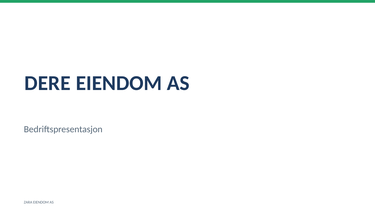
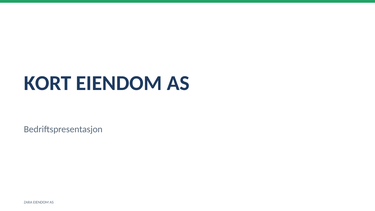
DERE: DERE -> KORT
